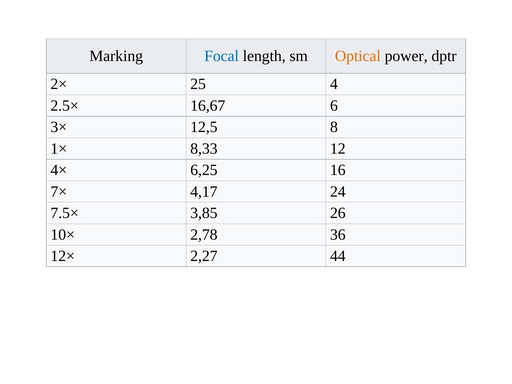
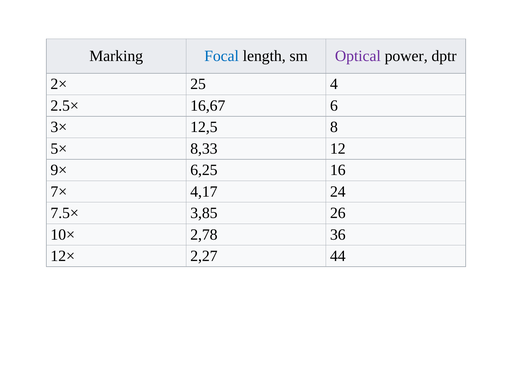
Optical colour: orange -> purple
1×: 1× -> 5×
4×: 4× -> 9×
